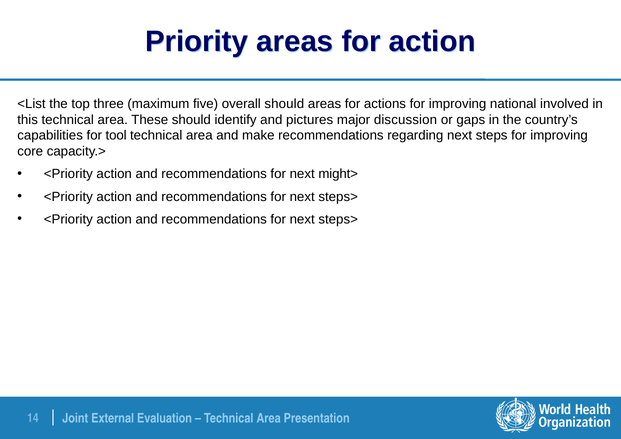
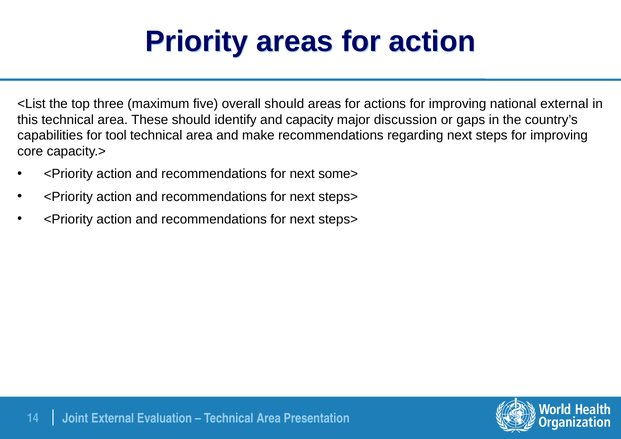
national involved: involved -> external
pictures: pictures -> capacity
might>: might> -> some>
